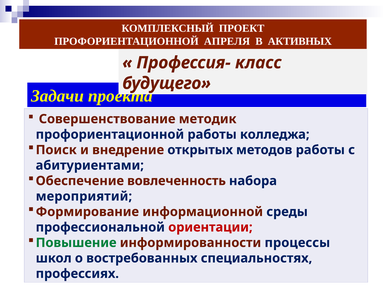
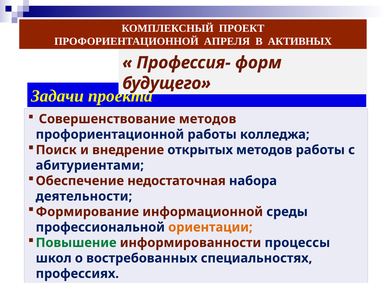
класс: класс -> форм
Совершенствование методик: методик -> методов
вовлеченность: вовлеченность -> недостаточная
мероприятий: мероприятий -> деятельности
ориентации colour: red -> orange
